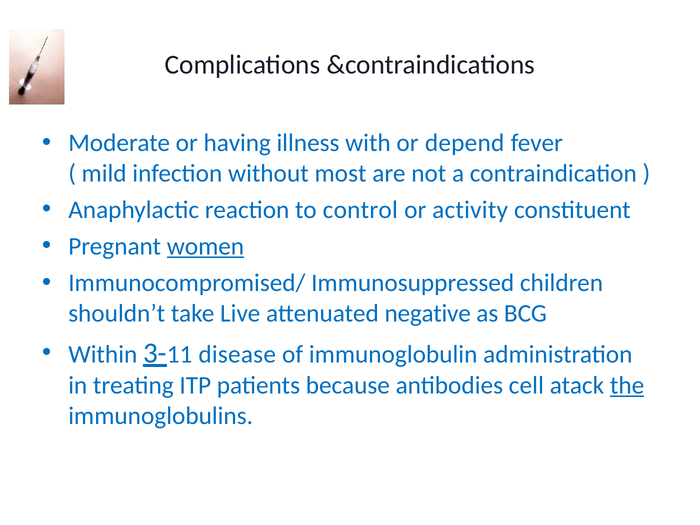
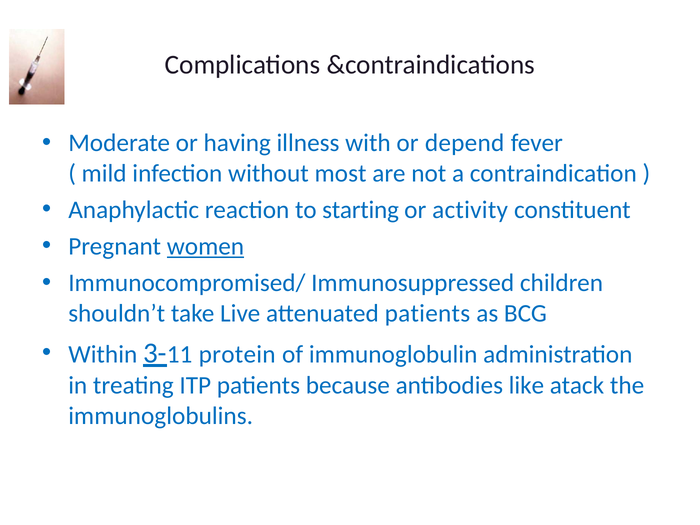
control: control -> starting
attenuated negative: negative -> patients
disease: disease -> protein
cell: cell -> like
the underline: present -> none
